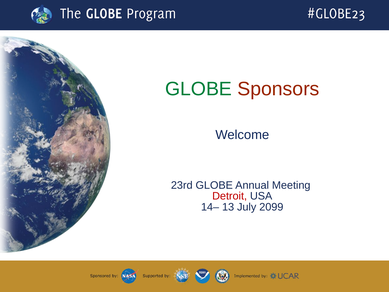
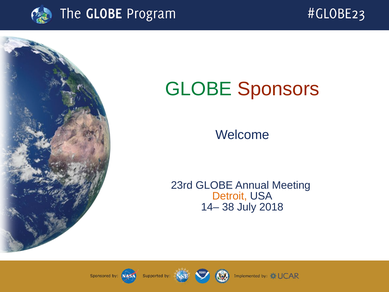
Detroit colour: red -> orange
13: 13 -> 38
2099: 2099 -> 2018
